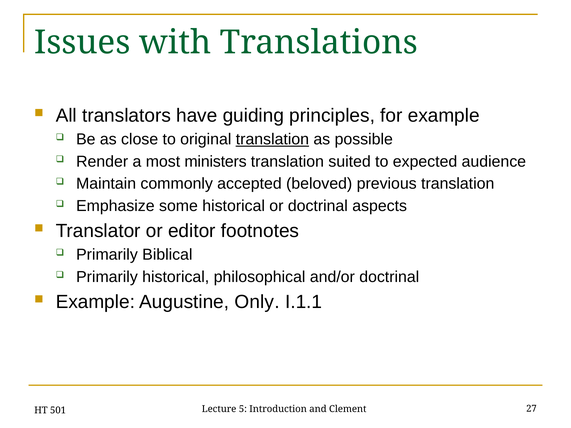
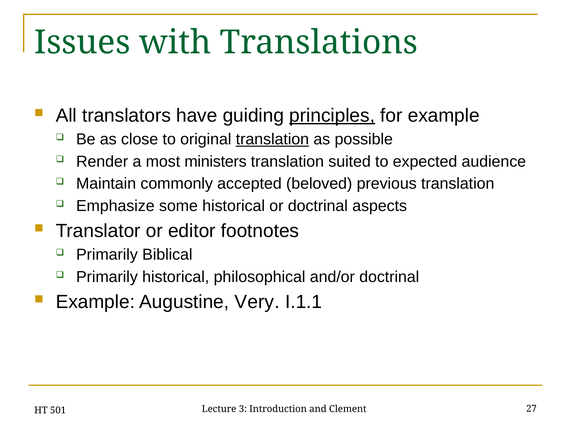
principles underline: none -> present
Only: Only -> Very
5: 5 -> 3
